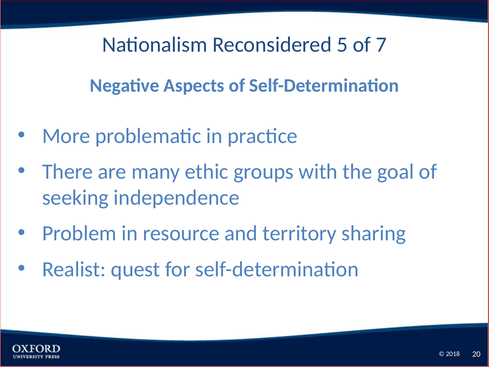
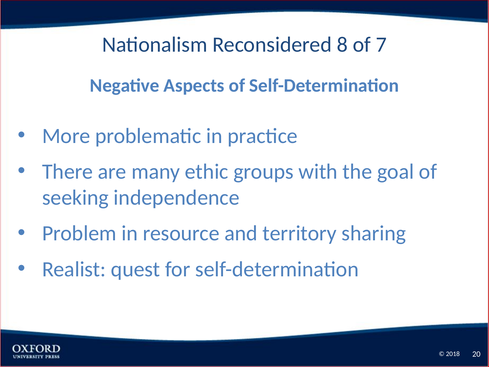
5: 5 -> 8
